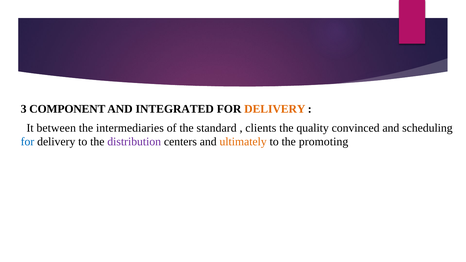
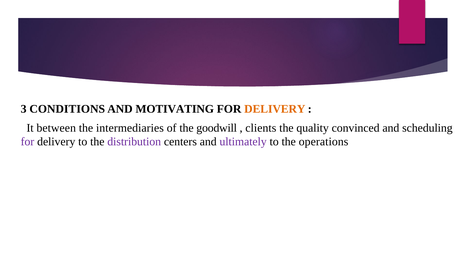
COMPONENT: COMPONENT -> CONDITIONS
INTEGRATED: INTEGRATED -> MOTIVATING
standard: standard -> goodwill
for at (27, 142) colour: blue -> purple
ultimately colour: orange -> purple
promoting: promoting -> operations
